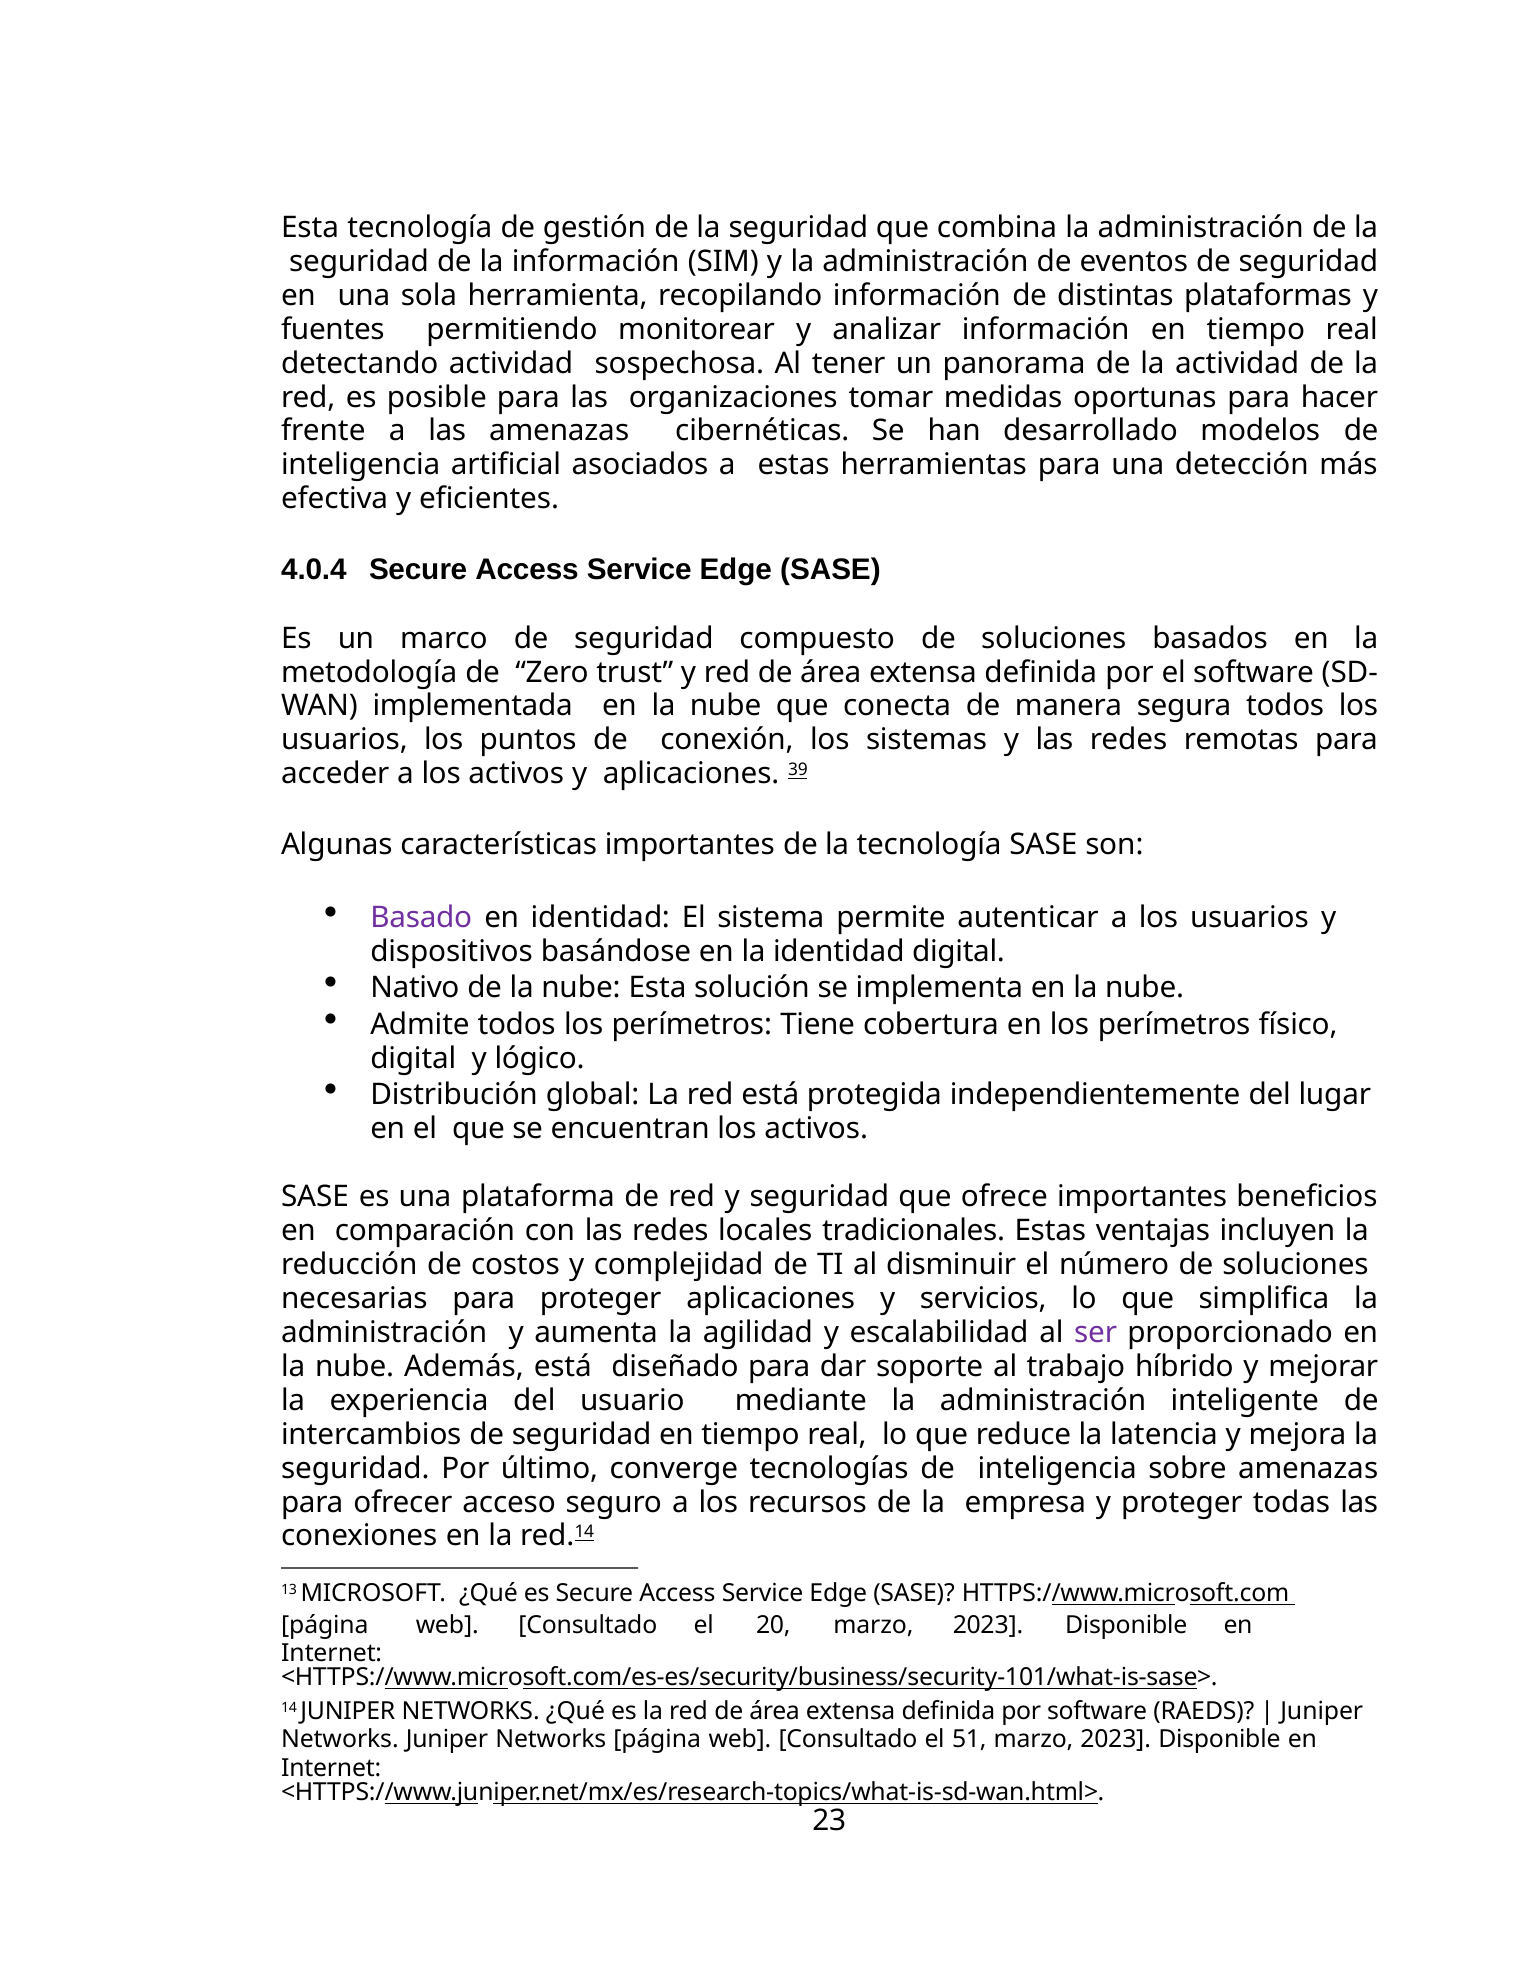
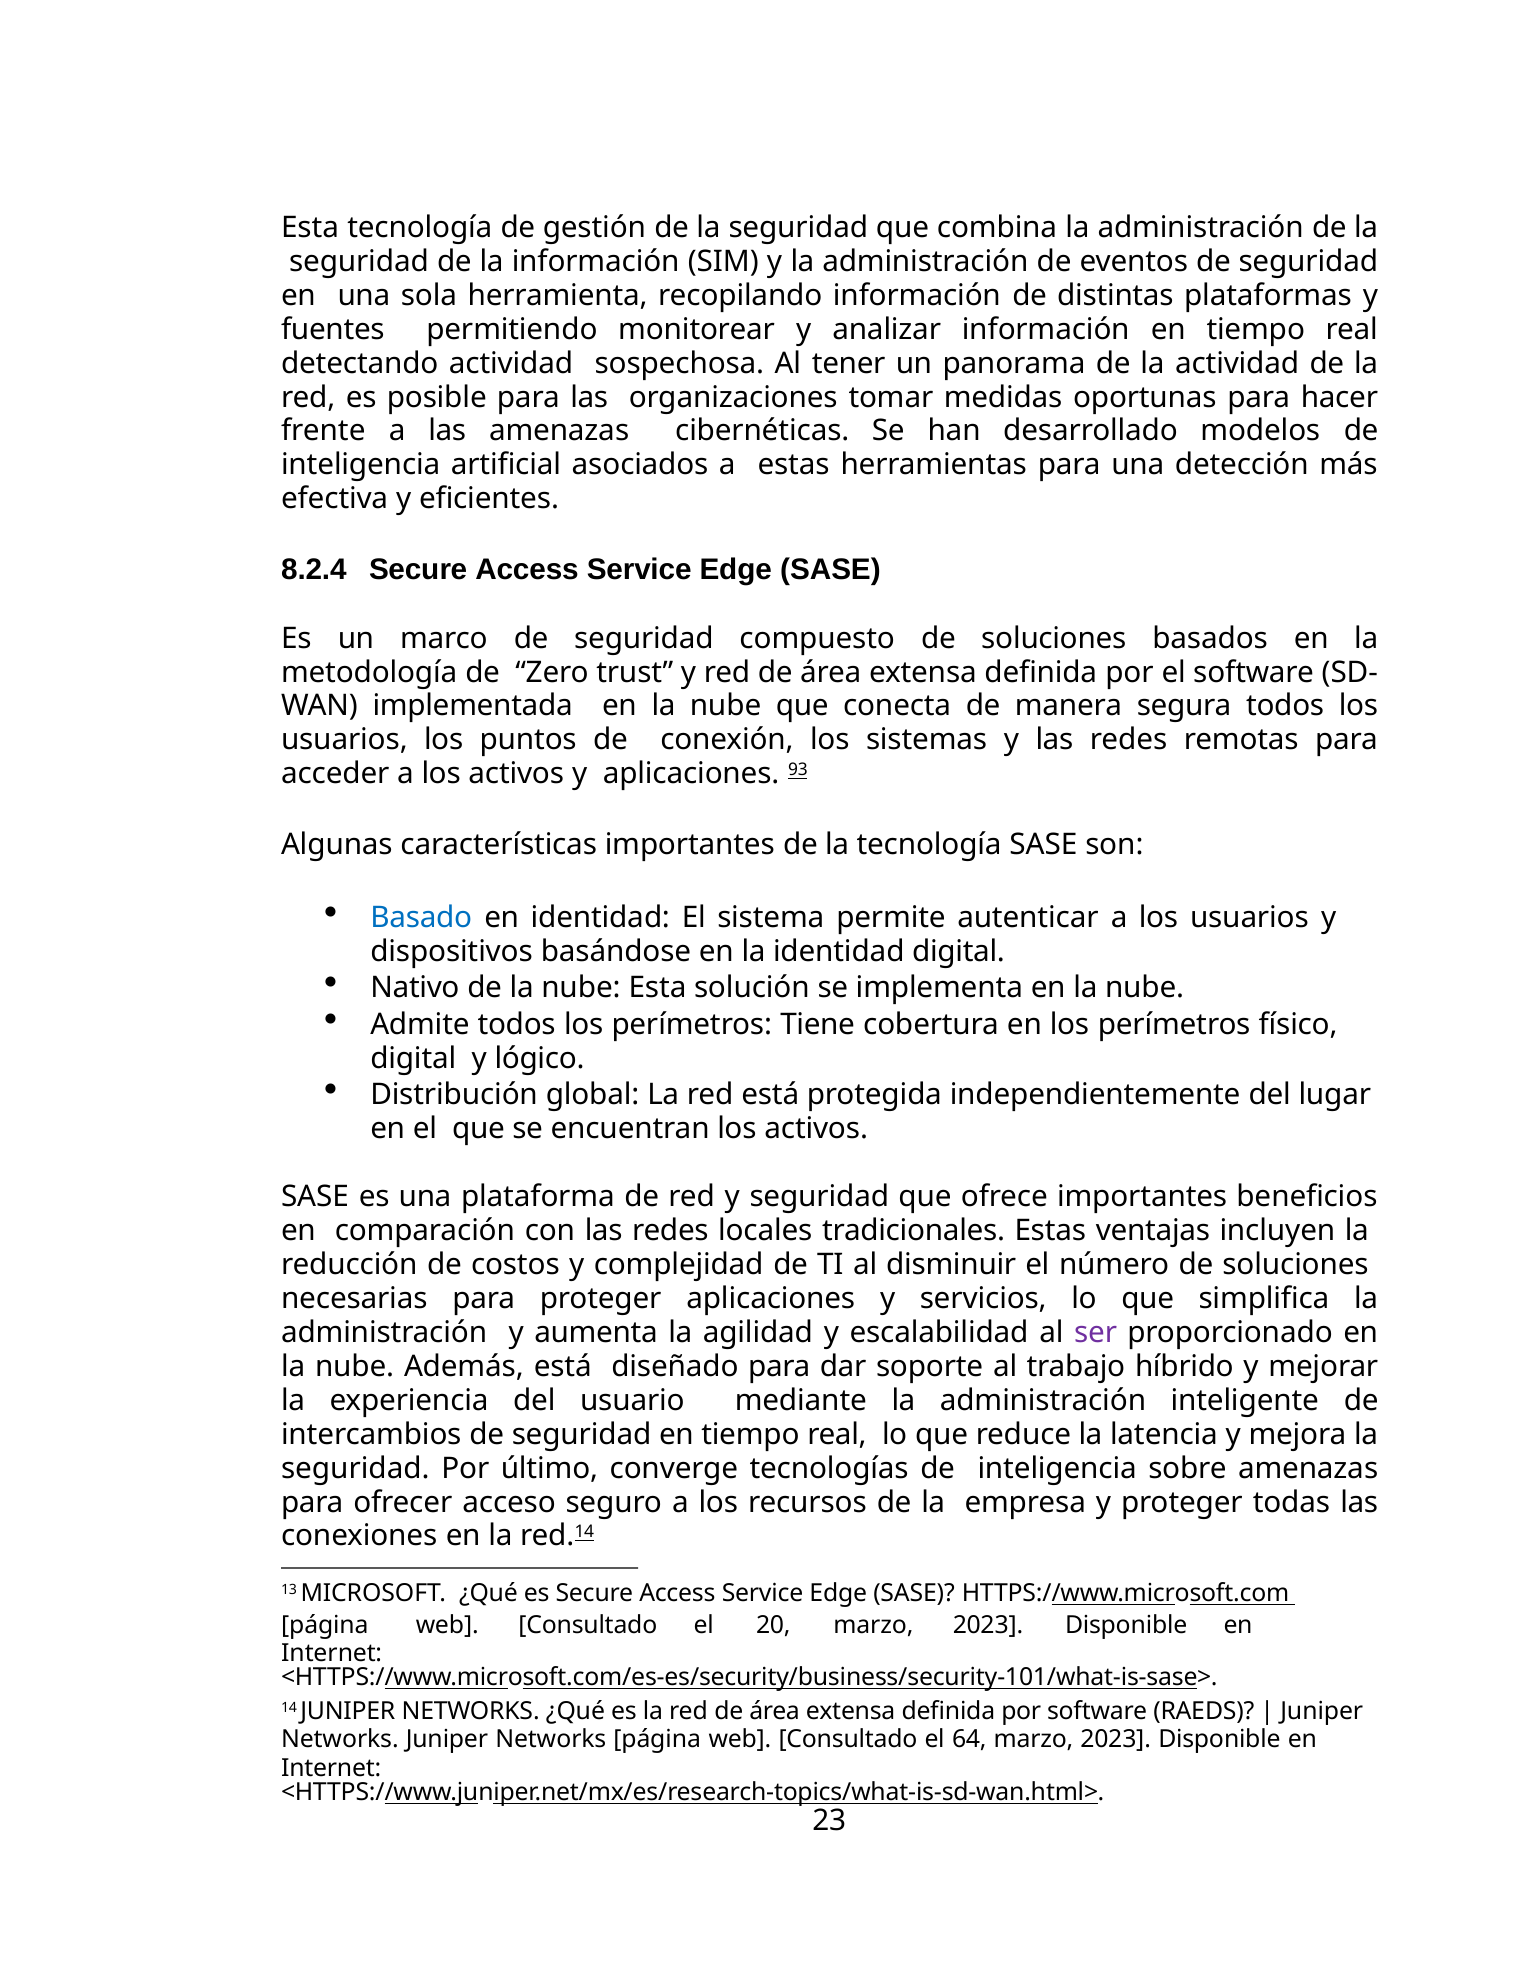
4.0.4: 4.0.4 -> 8.2.4
39: 39 -> 93
Basado colour: purple -> blue
51: 51 -> 64
